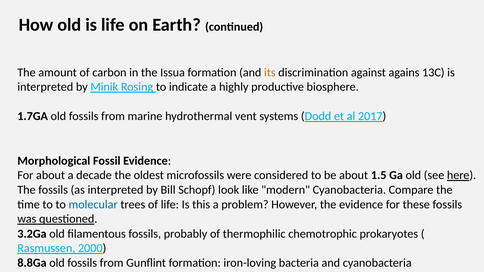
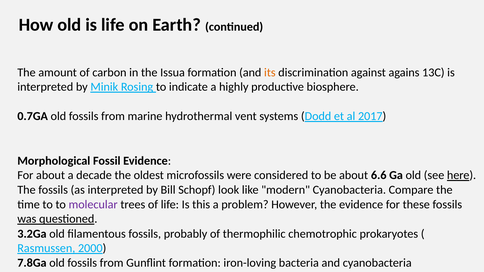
1.7GA: 1.7GA -> 0.7GA
1.5: 1.5 -> 6.6
molecular colour: blue -> purple
8.8Ga: 8.8Ga -> 7.8Ga
